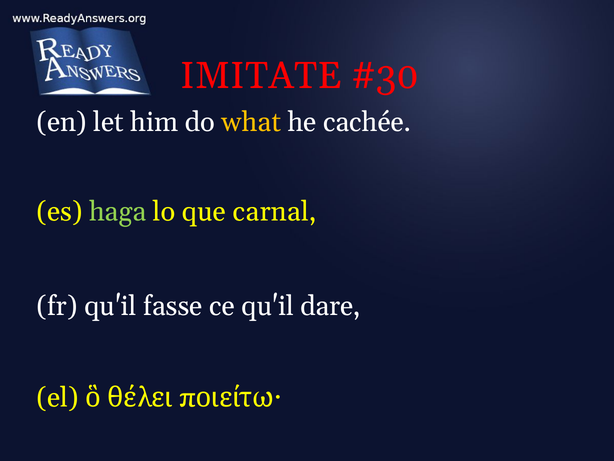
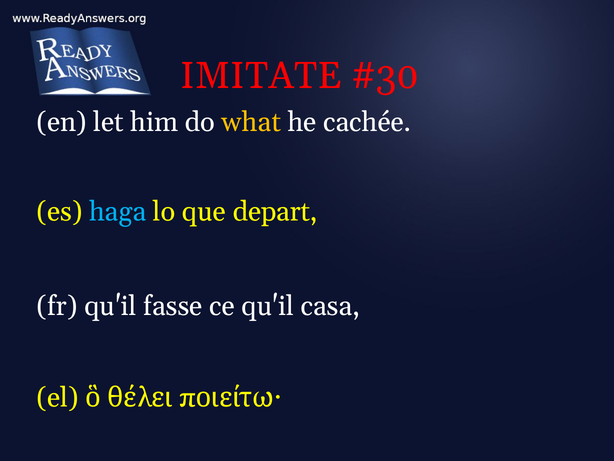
haga colour: light green -> light blue
carnal: carnal -> depart
dare: dare -> casa
